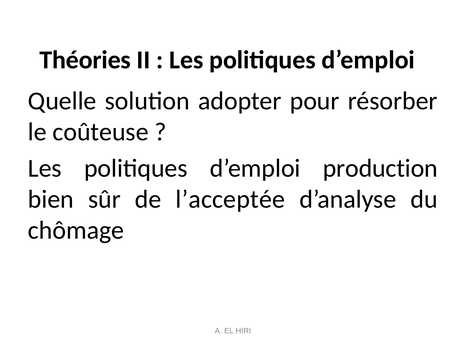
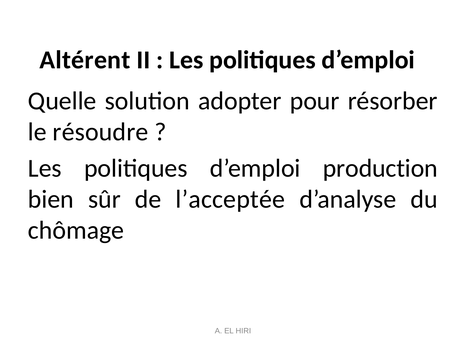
Théories: Théories -> Altérent
coûteuse: coûteuse -> résoudre
